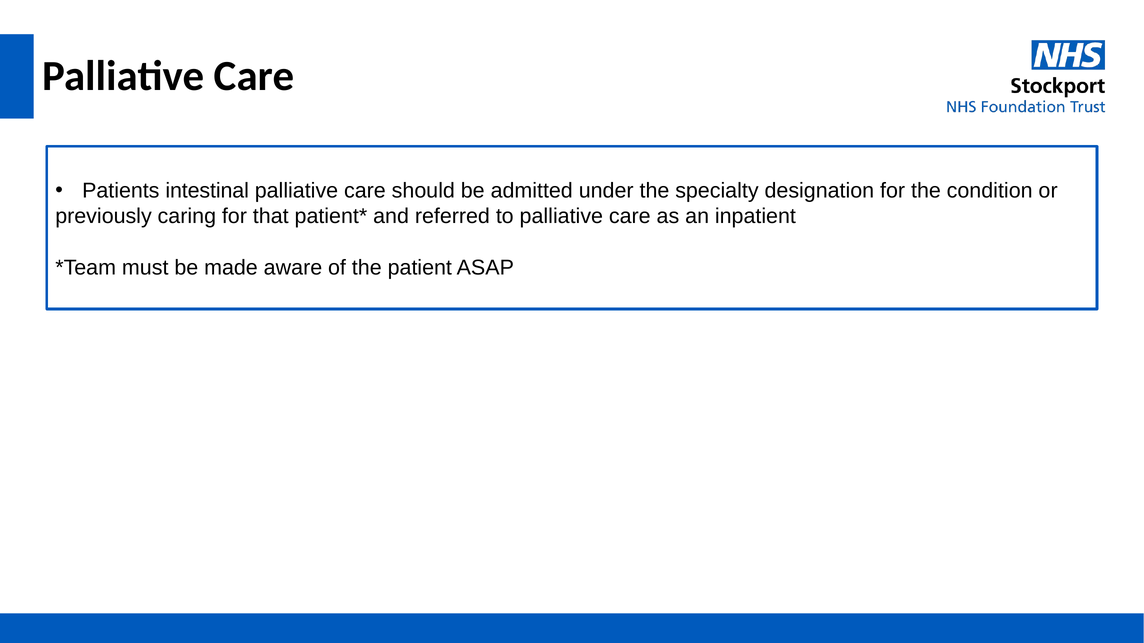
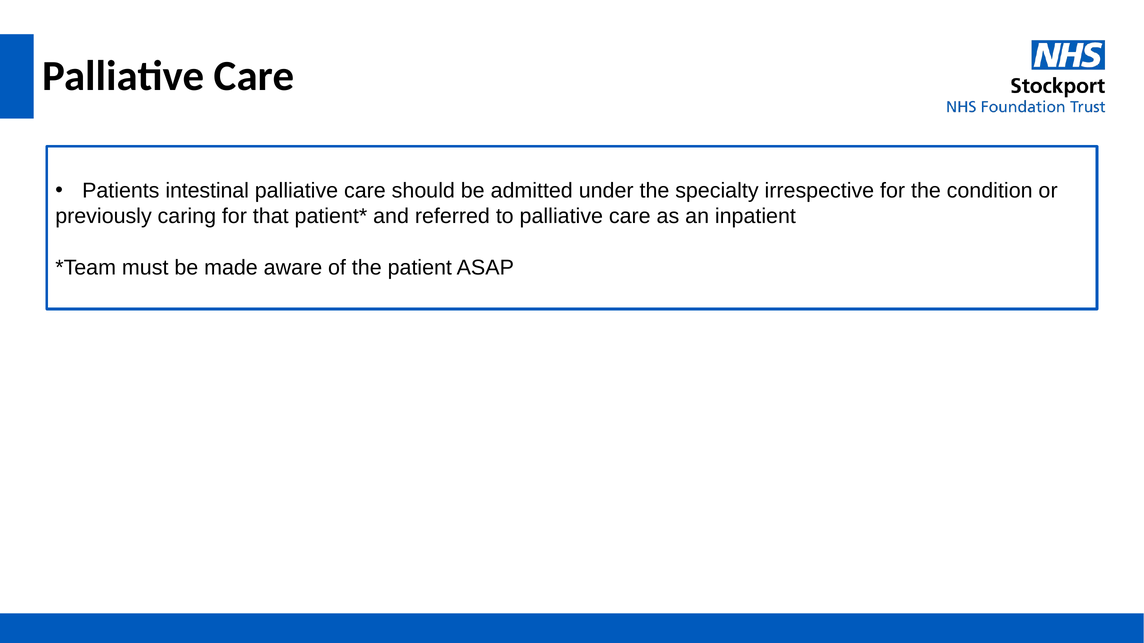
designation: designation -> irrespective
